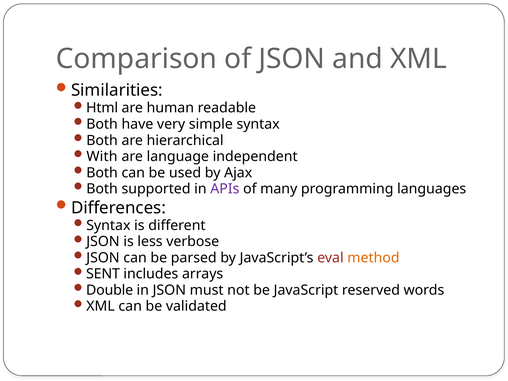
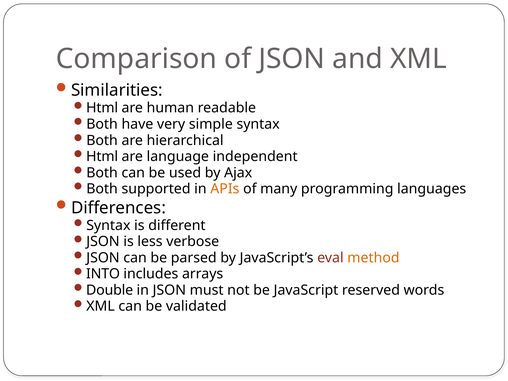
With at (102, 157): With -> Html
APIs colour: purple -> orange
SENT: SENT -> INTO
